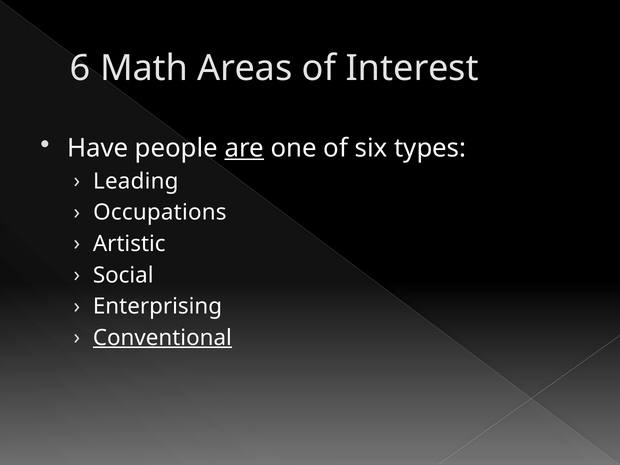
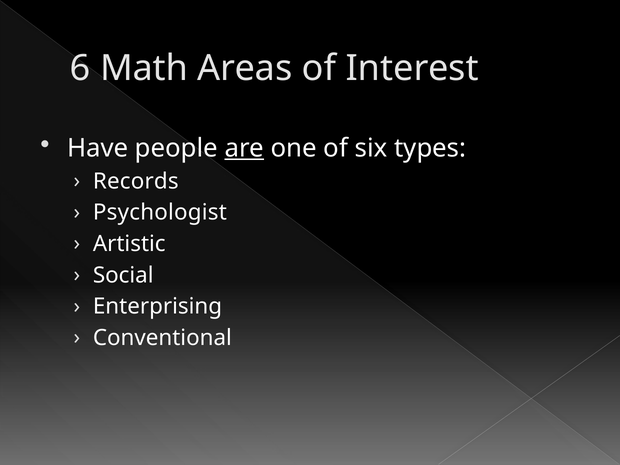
Leading: Leading -> Records
Occupations: Occupations -> Psychologist
Conventional underline: present -> none
